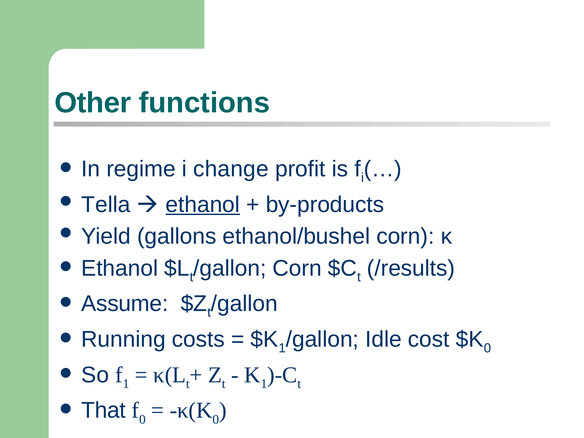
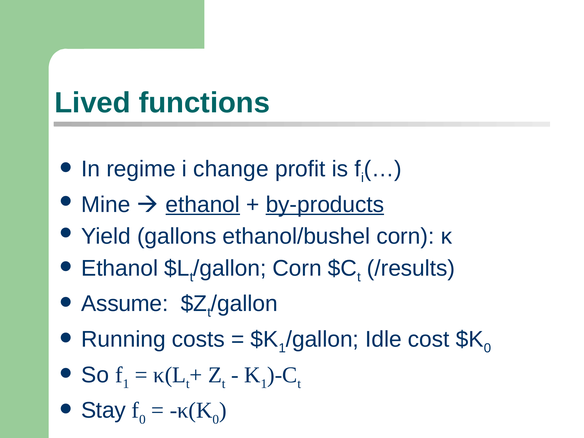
Other: Other -> Lived
Tella: Tella -> Mine
by-products underline: none -> present
That: That -> Stay
